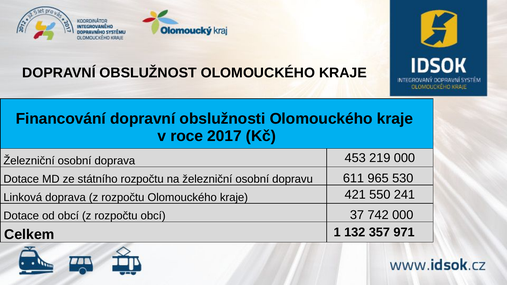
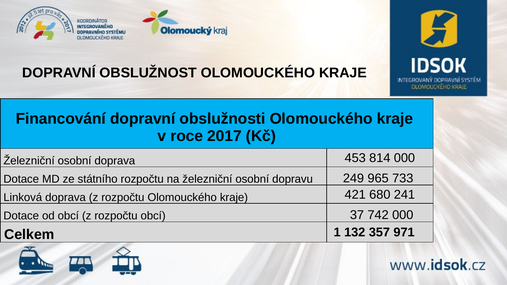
219: 219 -> 814
611: 611 -> 249
530: 530 -> 733
550: 550 -> 680
